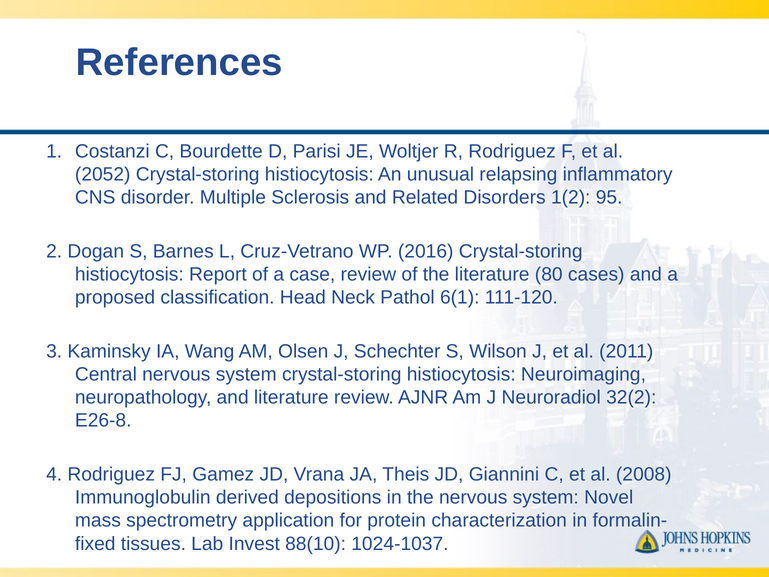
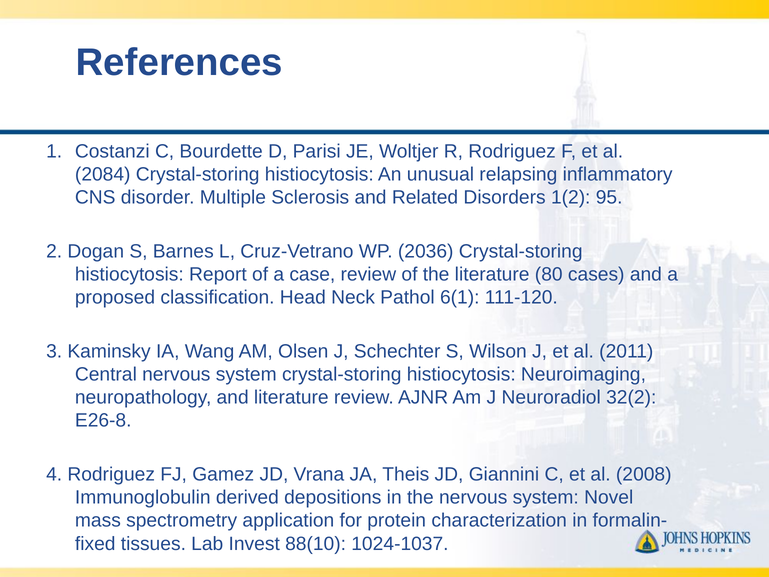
2052: 2052 -> 2084
2016: 2016 -> 2036
